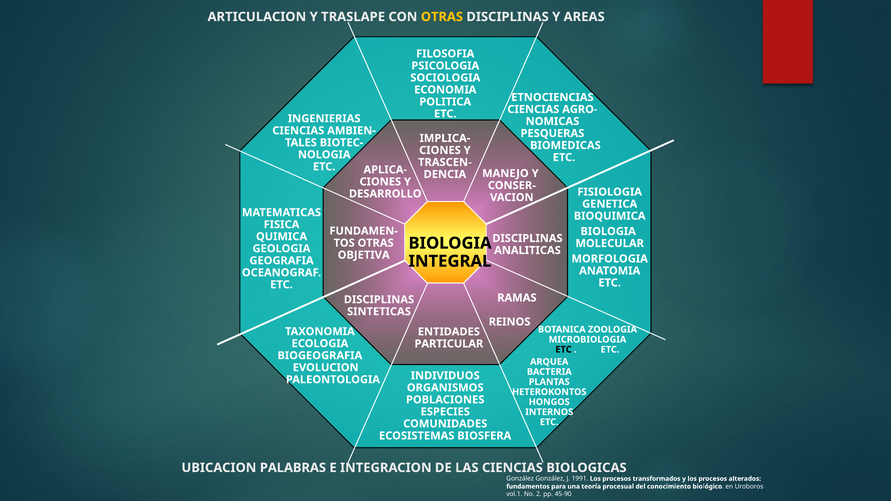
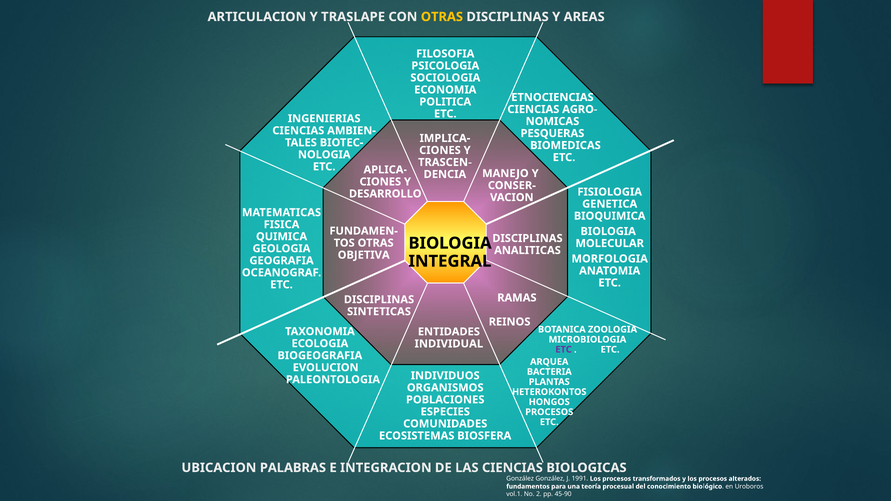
PARTICULAR: PARTICULAR -> INDIVIDUAL
ETC at (564, 350) colour: black -> purple
INTERNOS at (549, 412): INTERNOS -> PROCESOS
